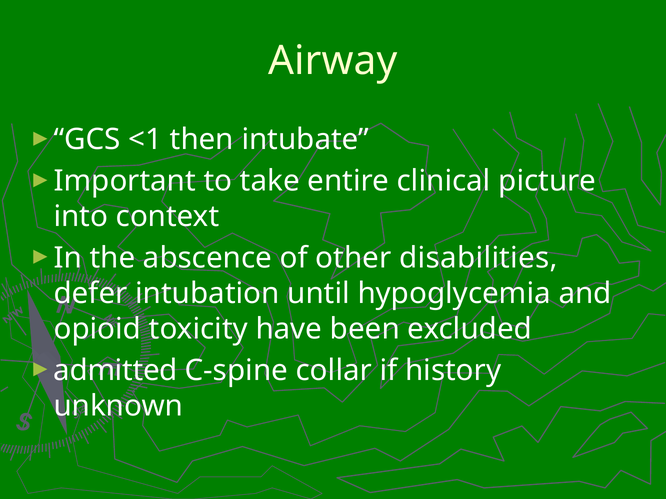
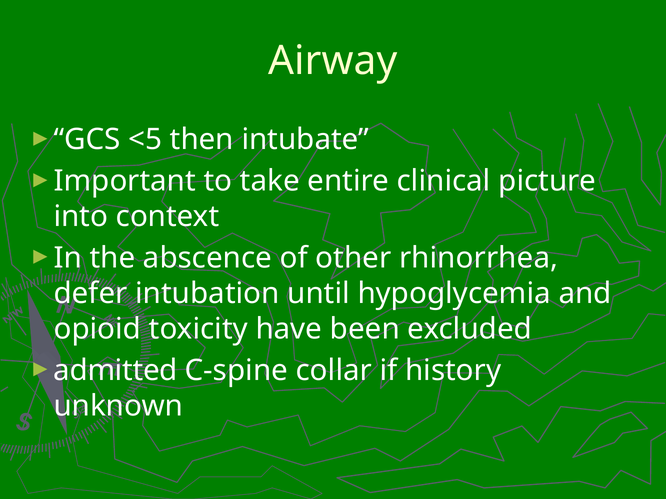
<1: <1 -> <5
disabilities: disabilities -> rhinorrhea
